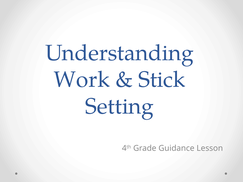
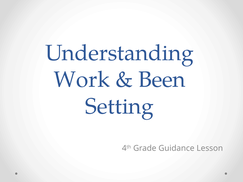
Stick: Stick -> Been
